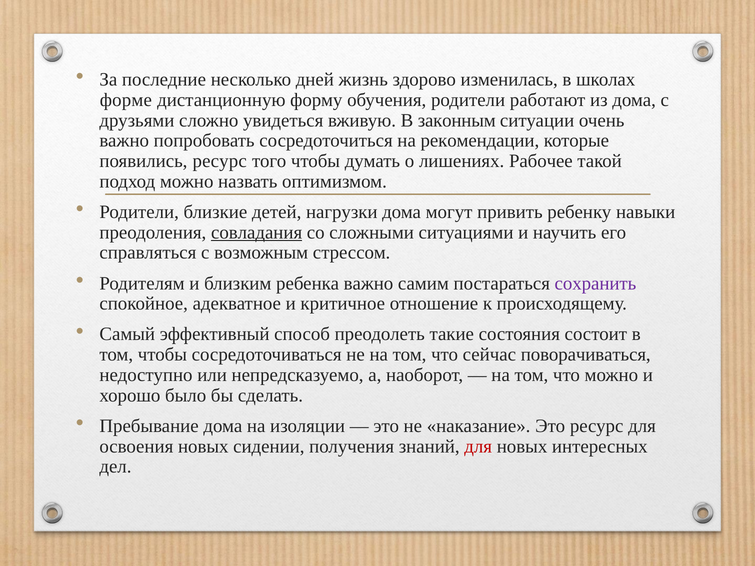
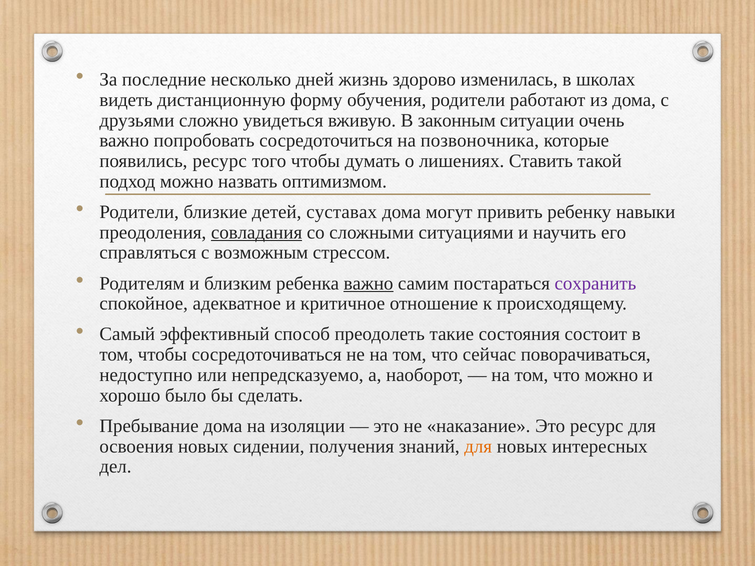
форме: форме -> видеть
рекомендации: рекомендации -> позвоночника
Рабочее: Рабочее -> Ставить
нагрузки: нагрузки -> суставах
важно at (369, 283) underline: none -> present
для at (478, 446) colour: red -> orange
